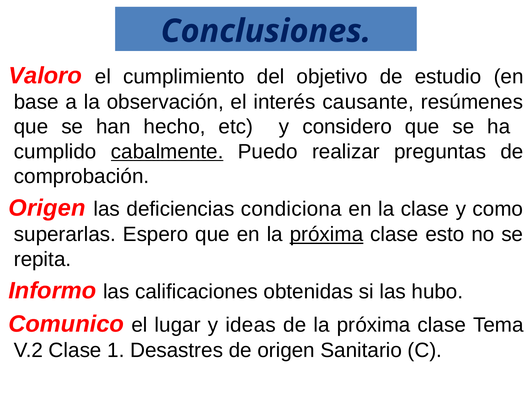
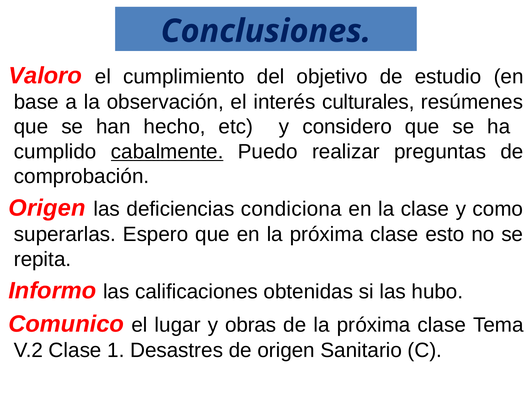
causante: causante -> culturales
próxima at (327, 234) underline: present -> none
ideas: ideas -> obras
